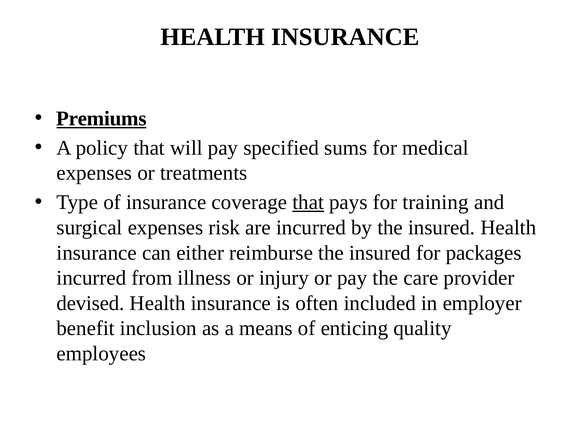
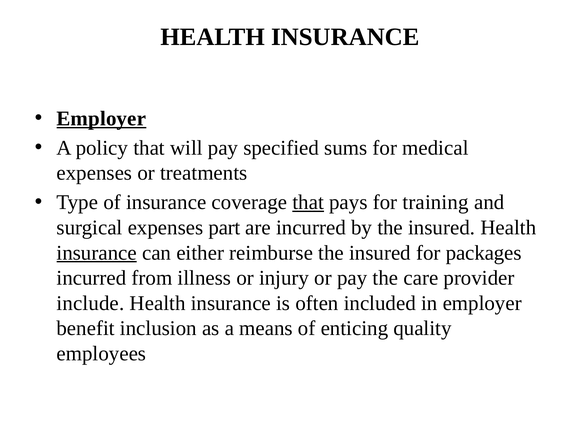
Premiums at (101, 118): Premiums -> Employer
risk: risk -> part
insurance at (97, 253) underline: none -> present
devised: devised -> include
